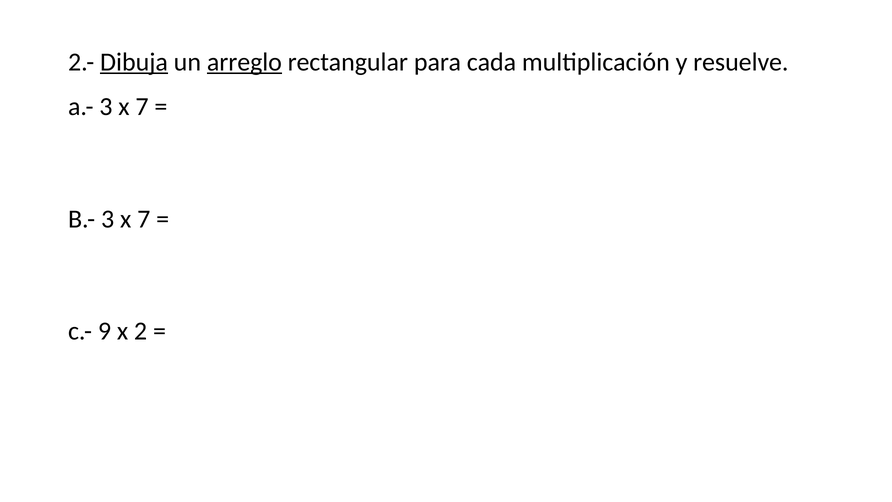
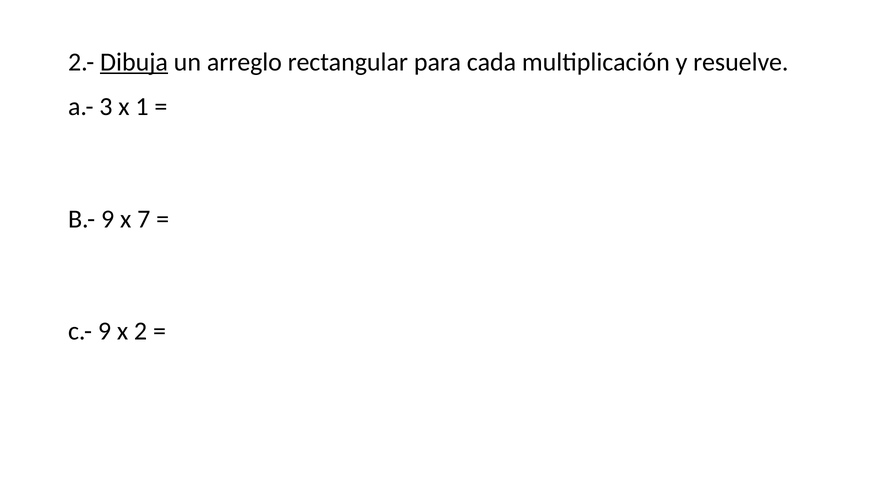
arreglo underline: present -> none
a.- 3 x 7: 7 -> 1
B.- 3: 3 -> 9
